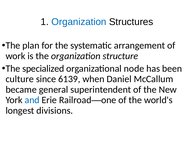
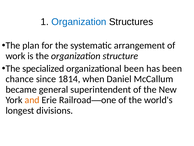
organizational node: node -> been
culture: culture -> chance
6139: 6139 -> 1814
and colour: blue -> orange
